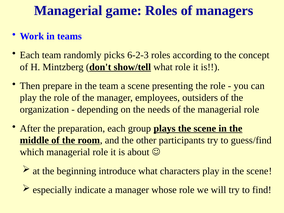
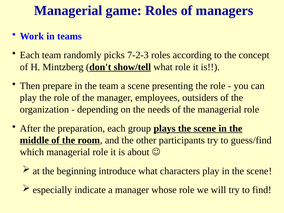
6-2-3: 6-2-3 -> 7-2-3
